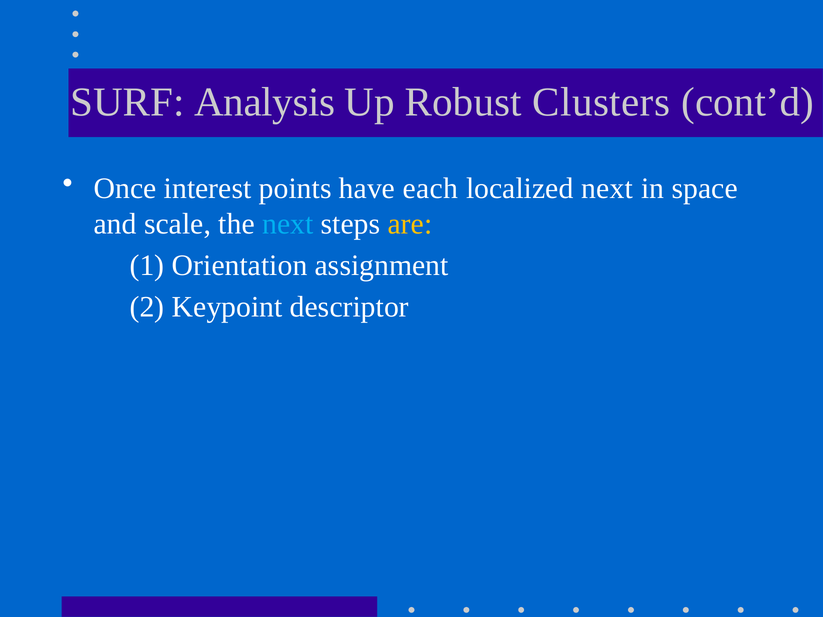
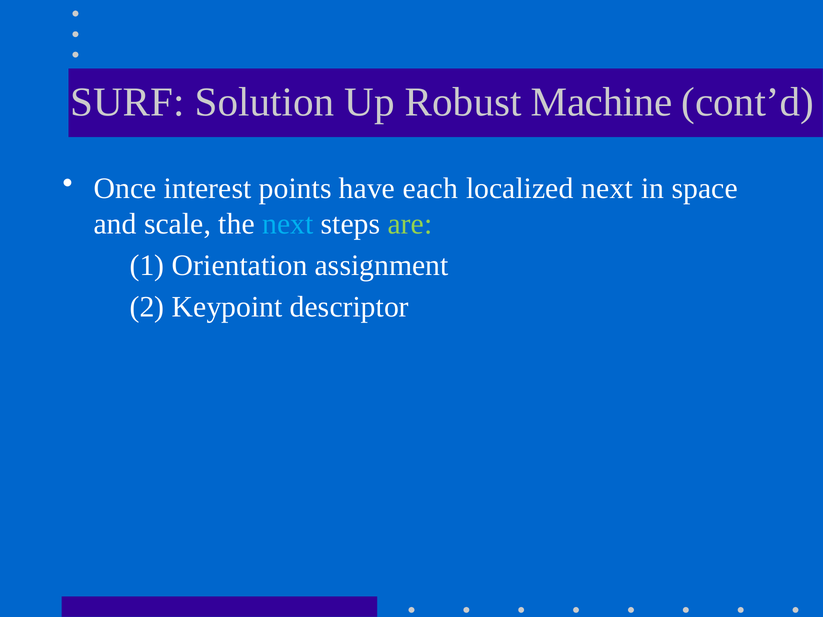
Analysis: Analysis -> Solution
Clusters: Clusters -> Machine
are colour: yellow -> light green
